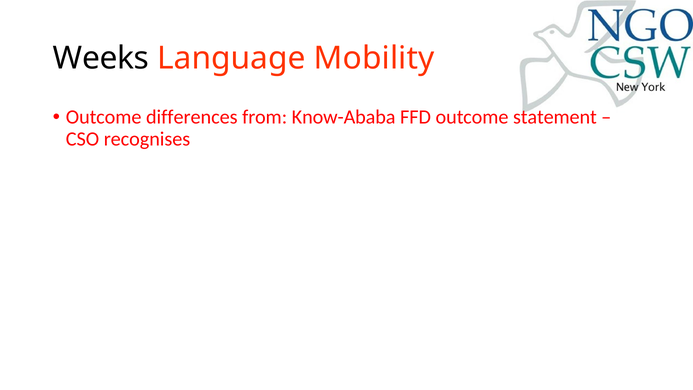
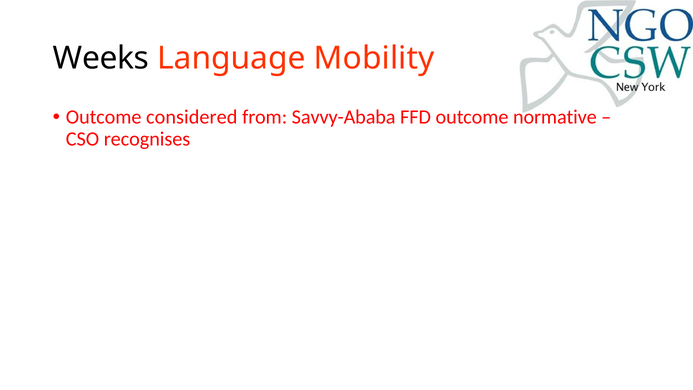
differences: differences -> considered
Know-Ababa: Know-Ababa -> Savvy-Ababa
statement: statement -> normative
